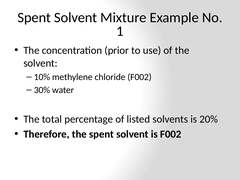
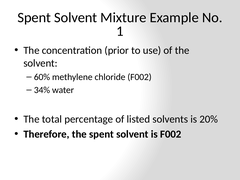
10%: 10% -> 60%
30%: 30% -> 34%
